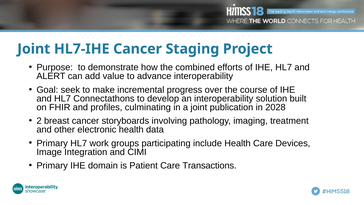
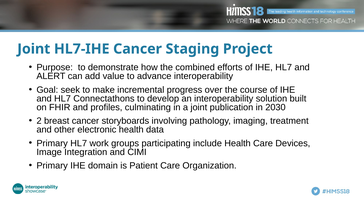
2028: 2028 -> 2030
Transactions: Transactions -> Organization
